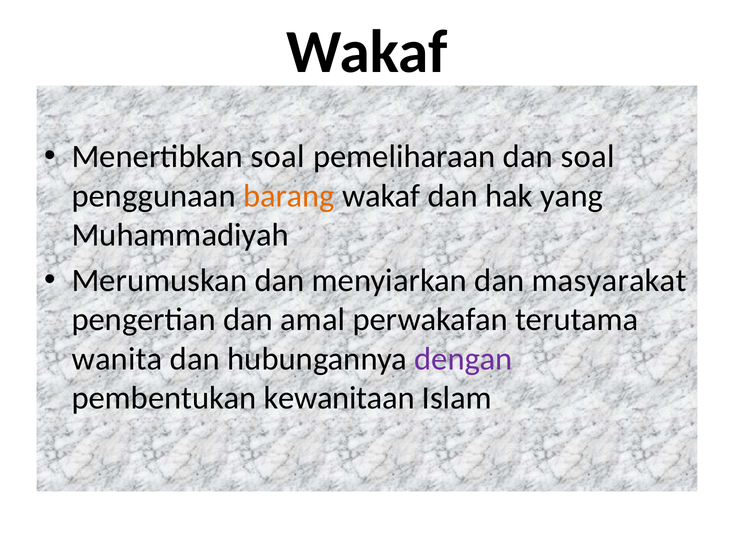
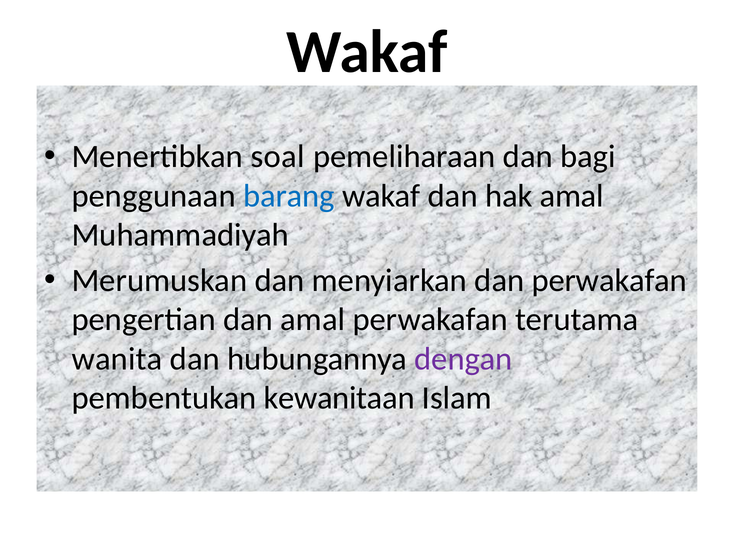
dan soal: soal -> bagi
barang colour: orange -> blue
hak yang: yang -> amal
dan masyarakat: masyarakat -> perwakafan
